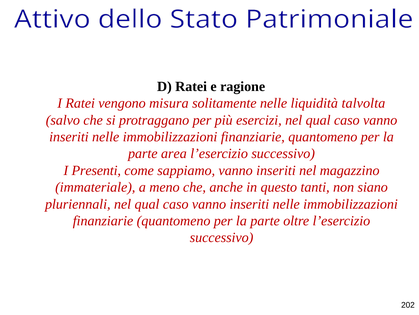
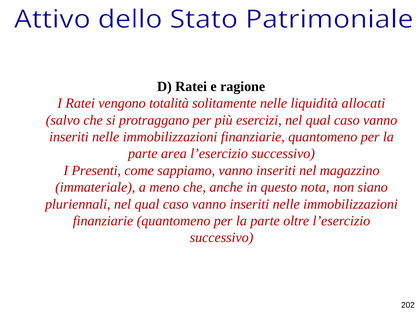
misura: misura -> totalità
talvolta: talvolta -> allocati
tanti: tanti -> nota
